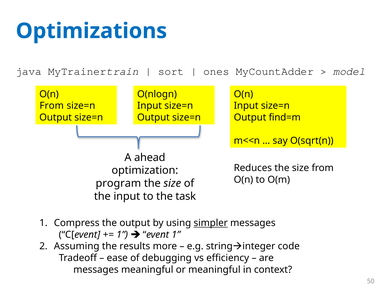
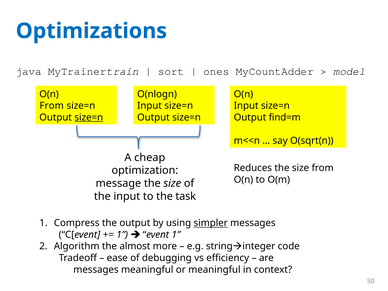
size=n at (89, 117) underline: none -> present
ahead: ahead -> cheap
program: program -> message
Assuming: Assuming -> Algorithm
results: results -> almost
